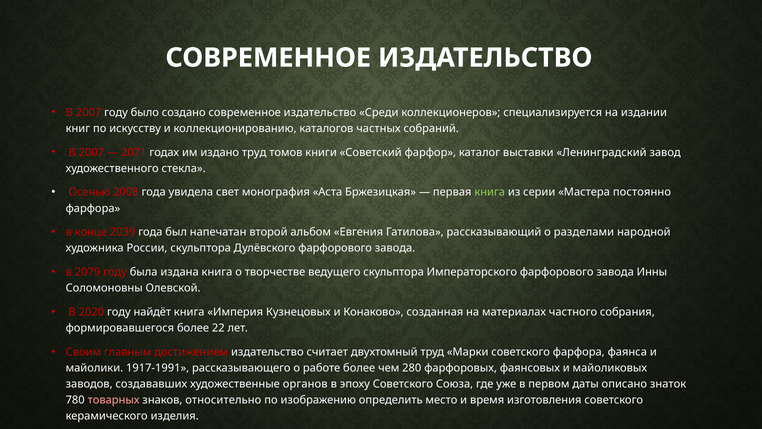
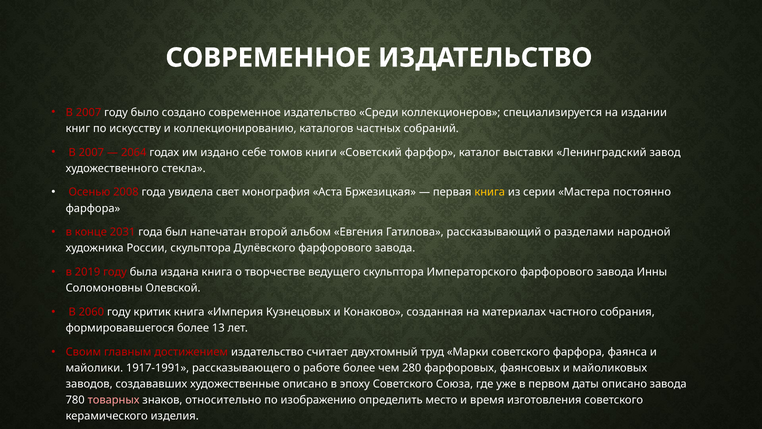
2071: 2071 -> 2064
издано труд: труд -> себе
книга at (490, 192) colour: light green -> yellow
2039: 2039 -> 2031
2079: 2079 -> 2019
2020: 2020 -> 2060
найдёт: найдёт -> критик
22: 22 -> 13
художественные органов: органов -> описано
описано знаток: знаток -> завода
